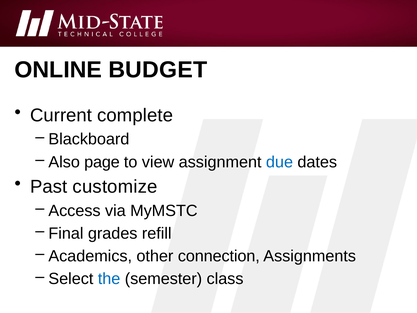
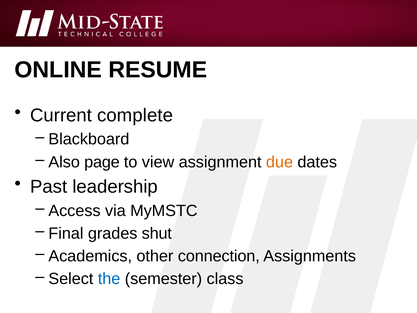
BUDGET: BUDGET -> RESUME
due colour: blue -> orange
customize: customize -> leadership
refill: refill -> shut
